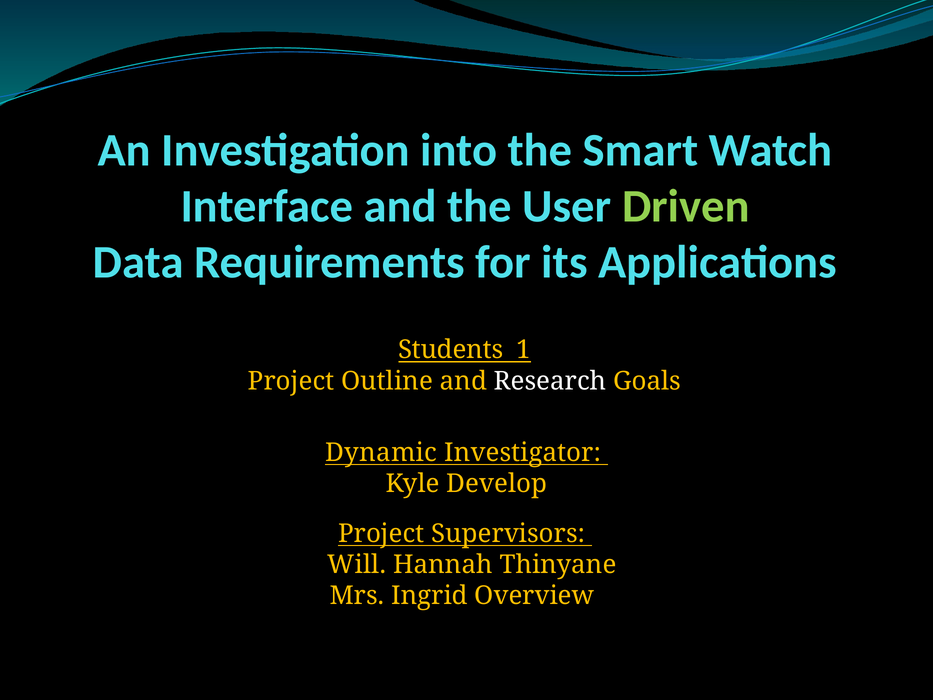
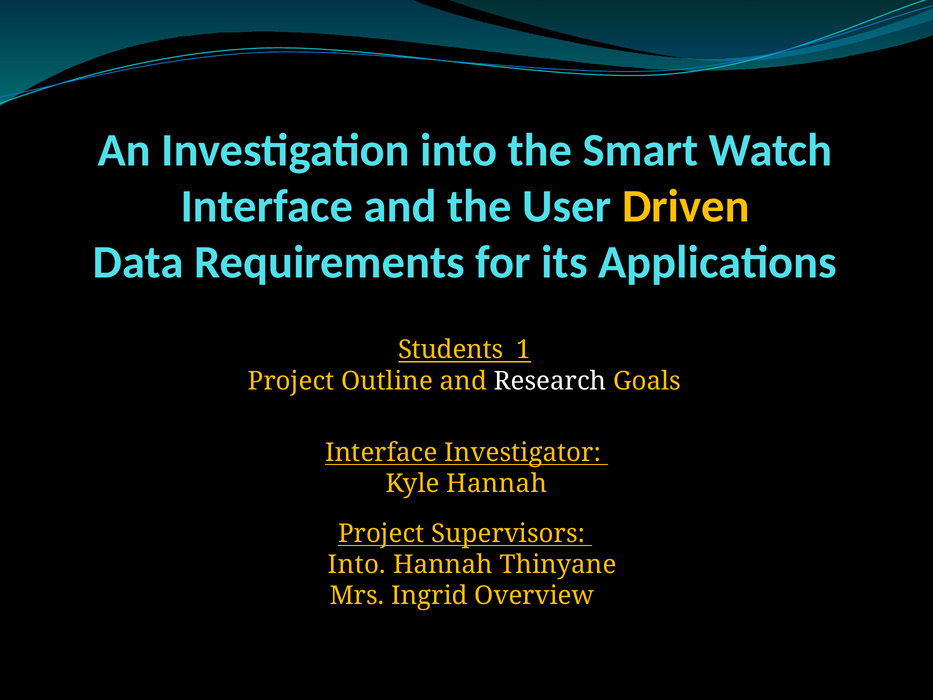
Driven colour: light green -> yellow
Dynamic at (381, 453): Dynamic -> Interface
Kyle Develop: Develop -> Hannah
Will at (357, 565): Will -> Into
